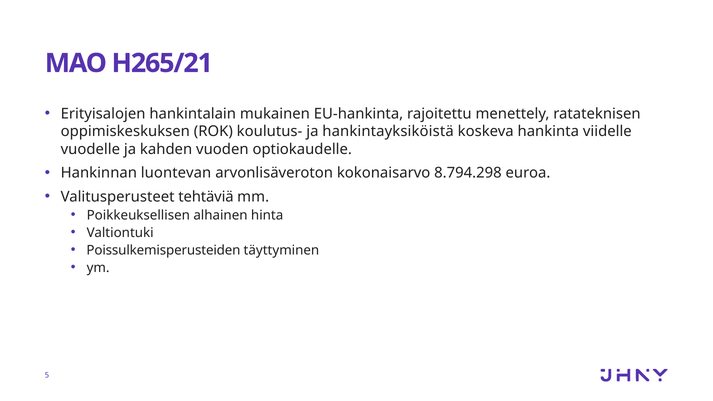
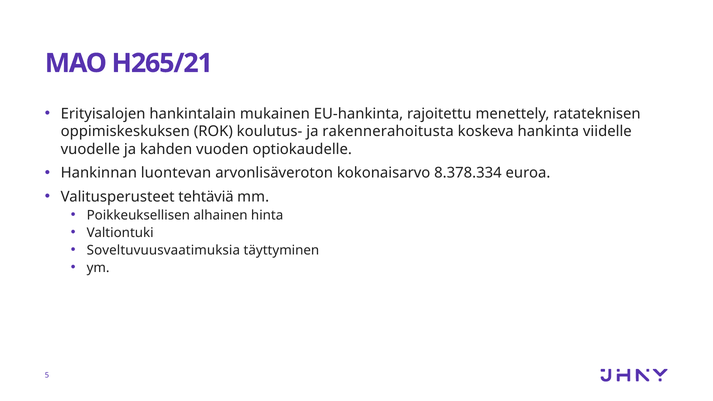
hankintayksiköistä: hankintayksiköistä -> rakennerahoitusta
8.794.298: 8.794.298 -> 8.378.334
Poissulkemisperusteiden: Poissulkemisperusteiden -> Soveltuvuusvaatimuksia
